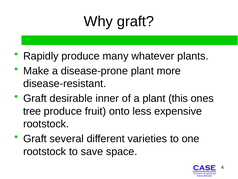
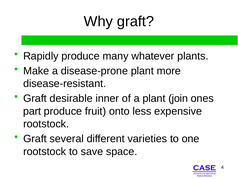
this: this -> join
tree: tree -> part
